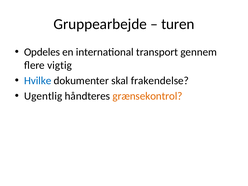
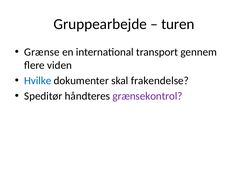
Opdeles: Opdeles -> Grænse
vigtig: vigtig -> viden
Ugentlig: Ugentlig -> Speditør
grænsekontrol colour: orange -> purple
